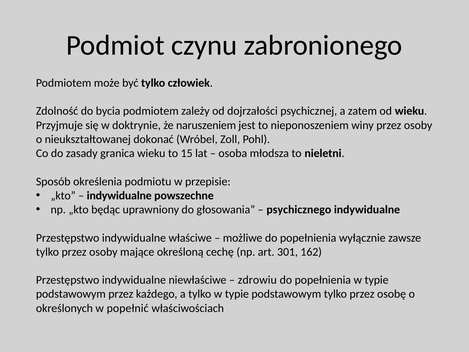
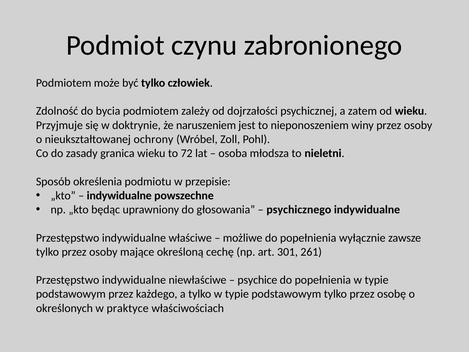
dokonać: dokonać -> ochrony
15: 15 -> 72
162: 162 -> 261
zdrowiu: zdrowiu -> psychice
popełnić: popełnić -> praktyce
